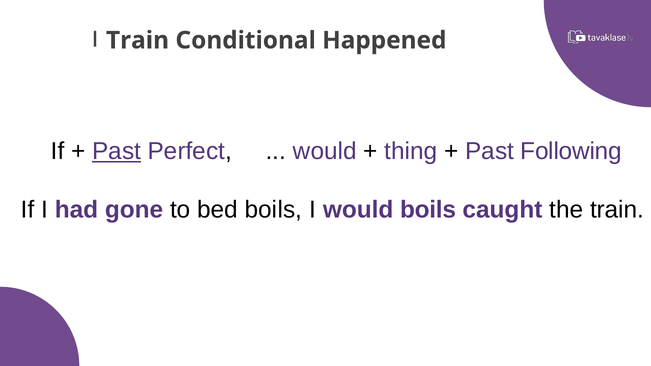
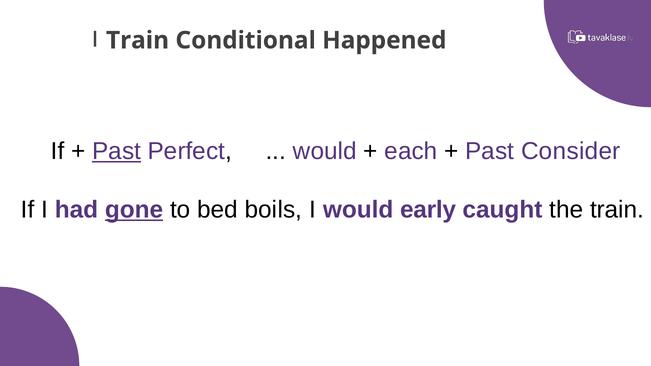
thing: thing -> each
Following: Following -> Consider
gone underline: none -> present
would boils: boils -> early
